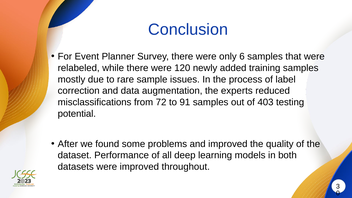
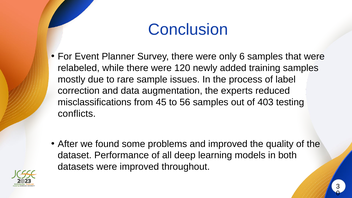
72: 72 -> 45
91: 91 -> 56
potential: potential -> conflicts
